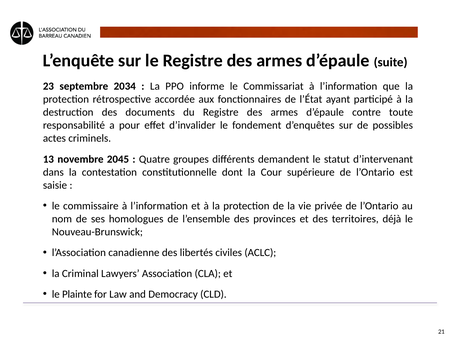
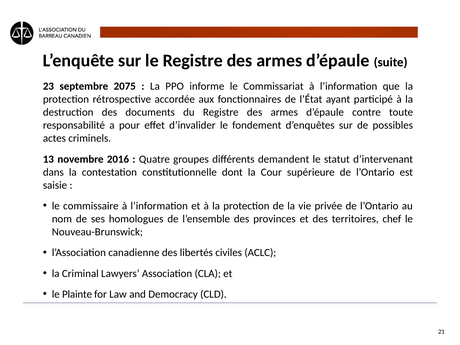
2034: 2034 -> 2075
2045: 2045 -> 2016
déjà: déjà -> chef
